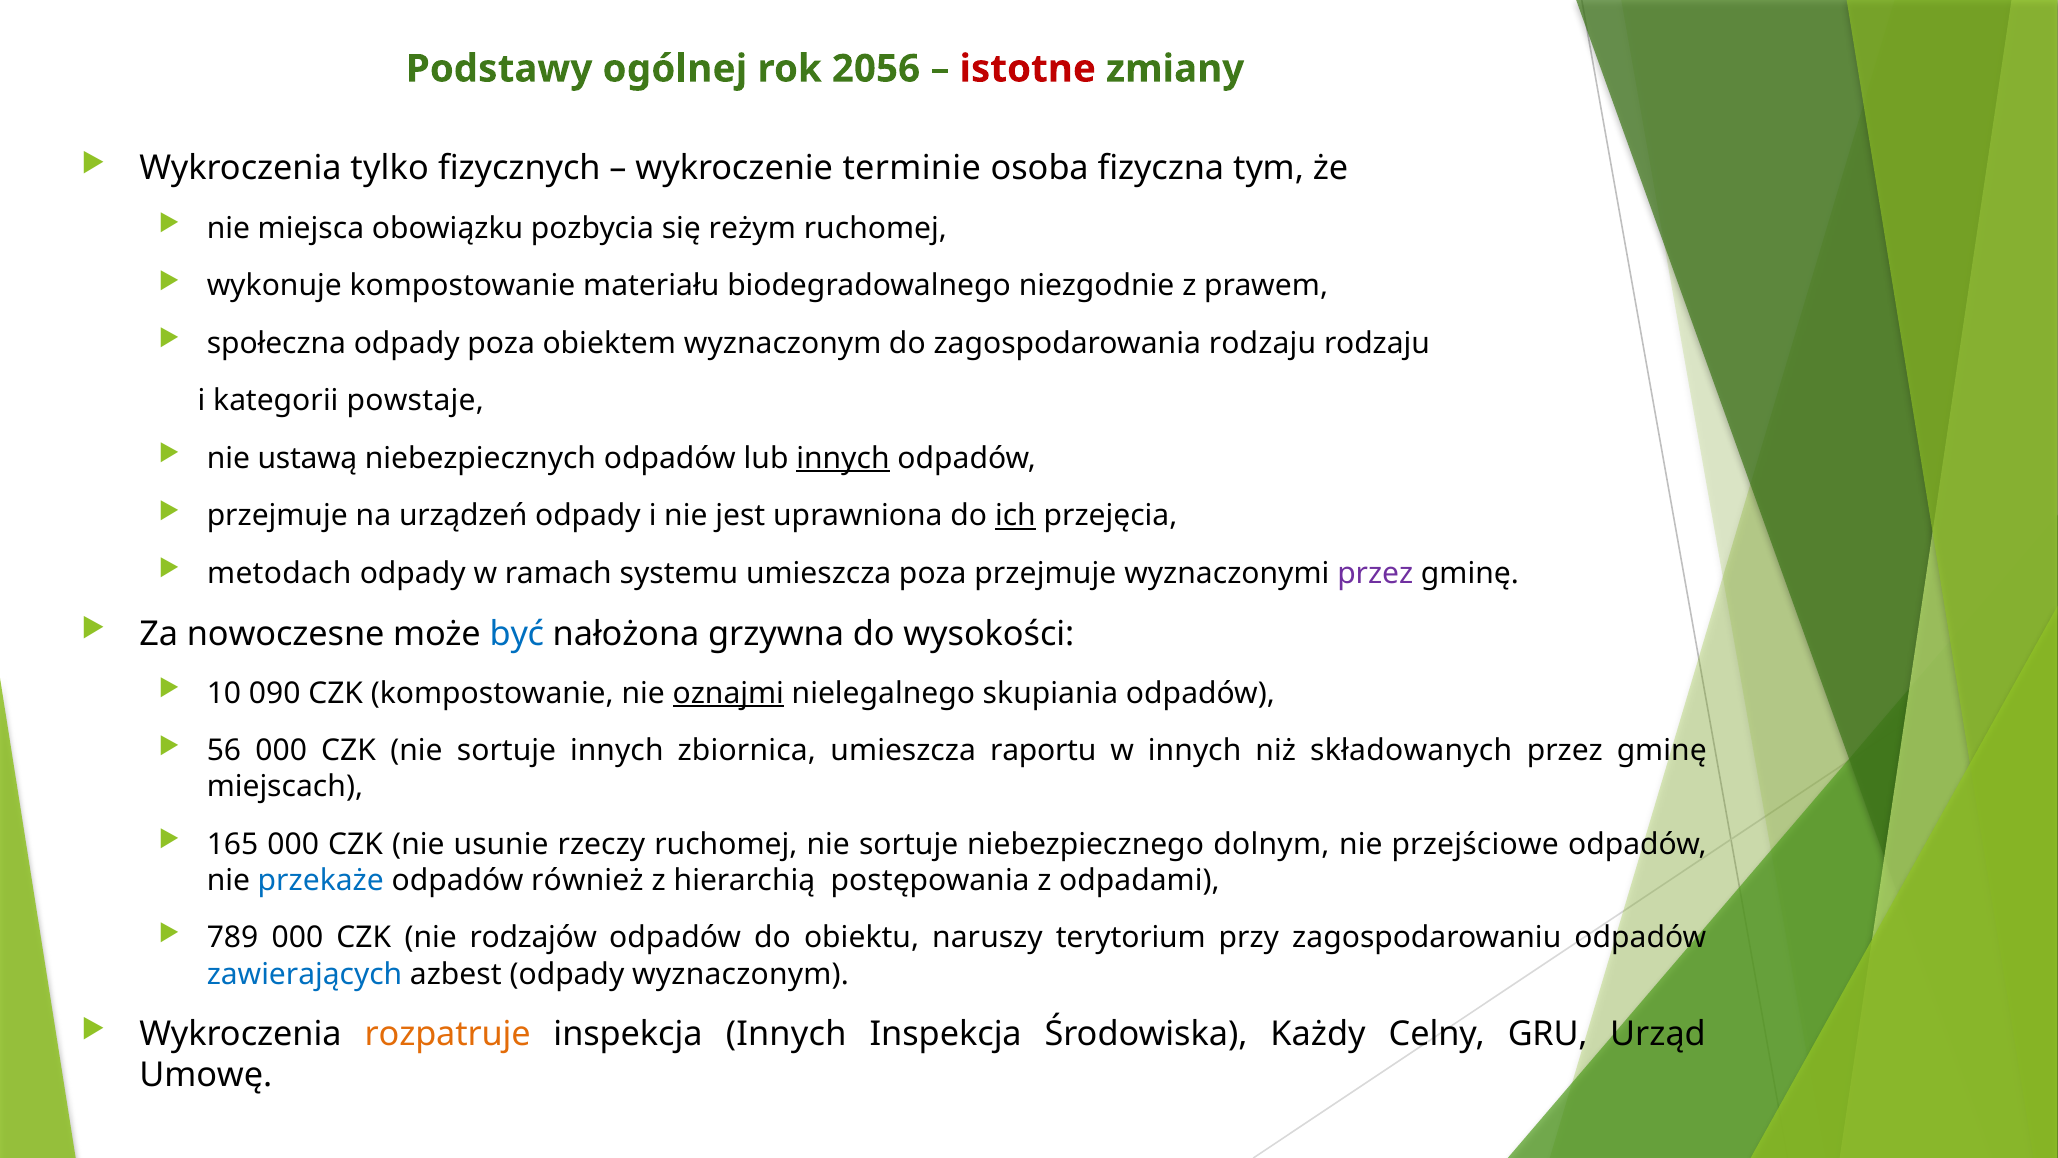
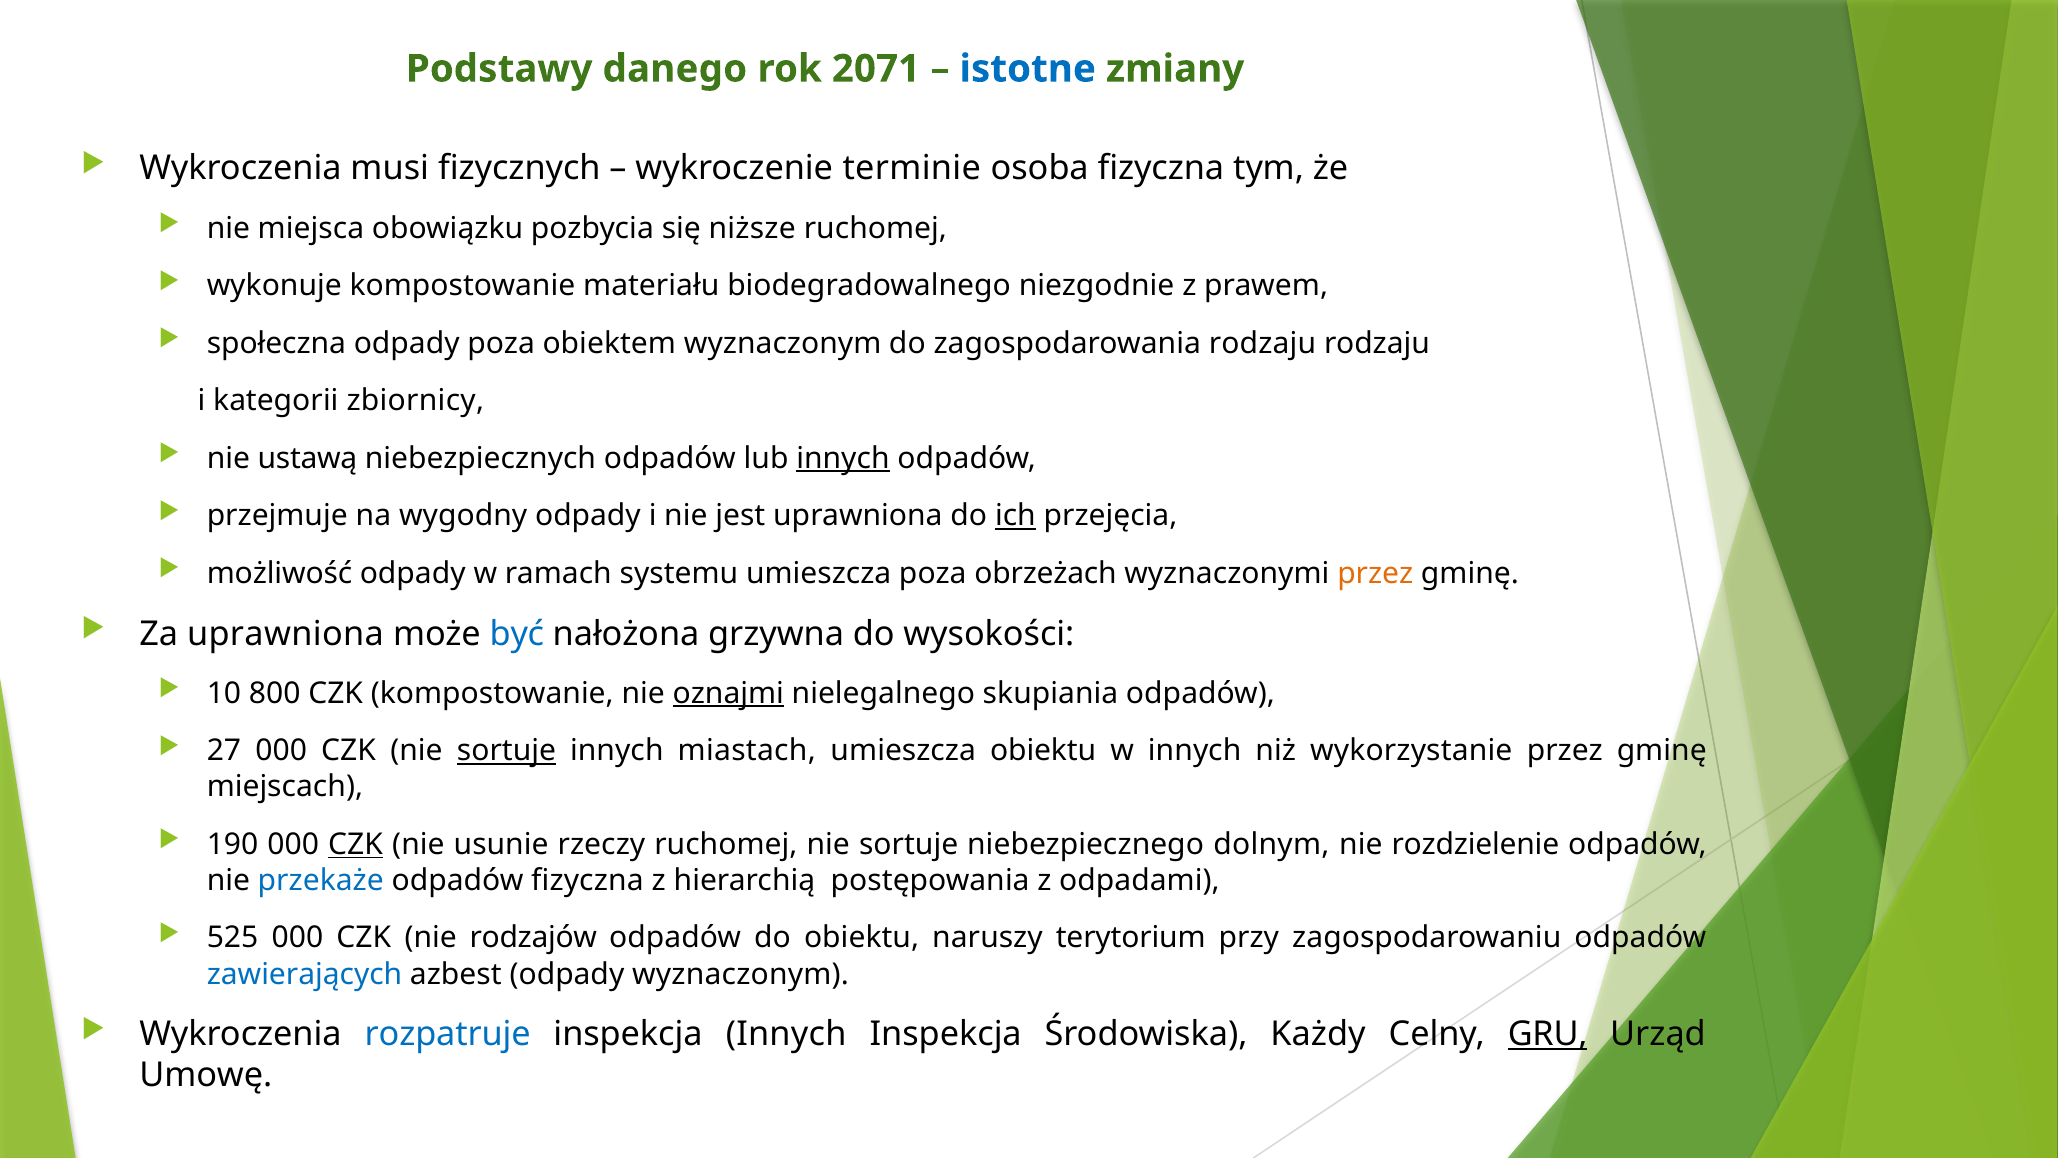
ogólnej: ogólnej -> danego
2056: 2056 -> 2071
istotne colour: red -> blue
tylko: tylko -> musi
reżym: reżym -> niższe
powstaje: powstaje -> zbiornicy
urządzeń: urządzeń -> wygodny
metodach: metodach -> możliwość
poza przejmuje: przejmuje -> obrzeżach
przez at (1375, 573) colour: purple -> orange
Za nowoczesne: nowoczesne -> uprawniona
090: 090 -> 800
56: 56 -> 27
sortuje at (506, 751) underline: none -> present
zbiornica: zbiornica -> miastach
umieszcza raportu: raportu -> obiektu
składowanych: składowanych -> wykorzystanie
165: 165 -> 190
CZK at (356, 844) underline: none -> present
przejściowe: przejściowe -> rozdzielenie
odpadów również: również -> fizyczna
789: 789 -> 525
rozpatruje colour: orange -> blue
GRU underline: none -> present
